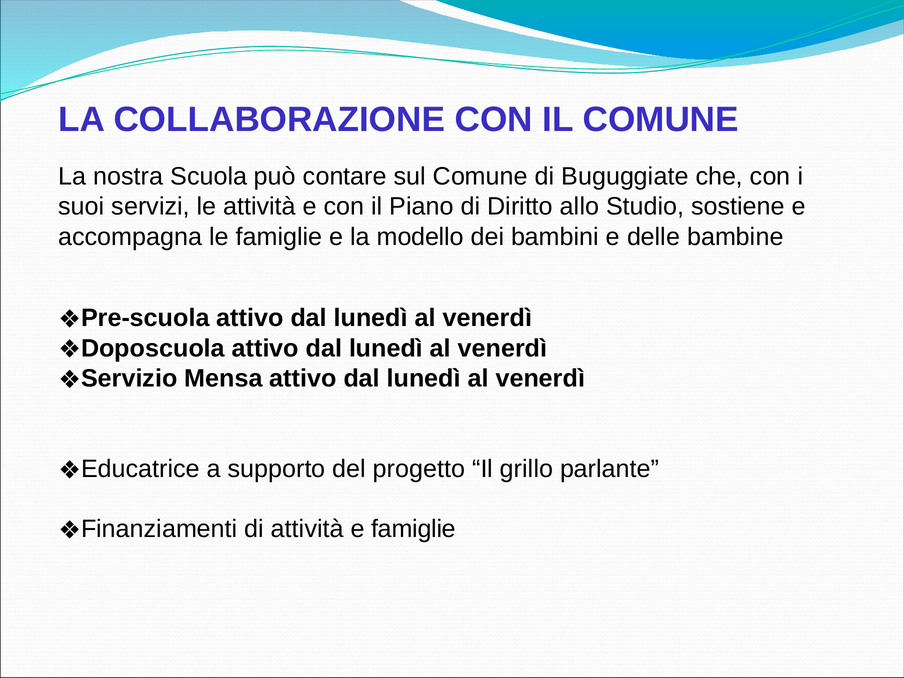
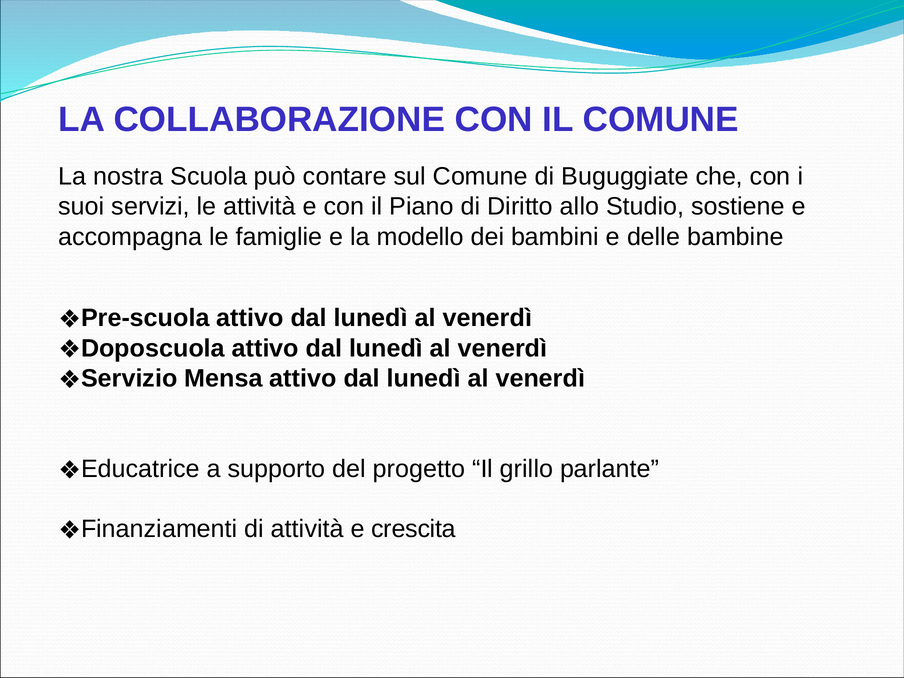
e famiglie: famiglie -> crescita
